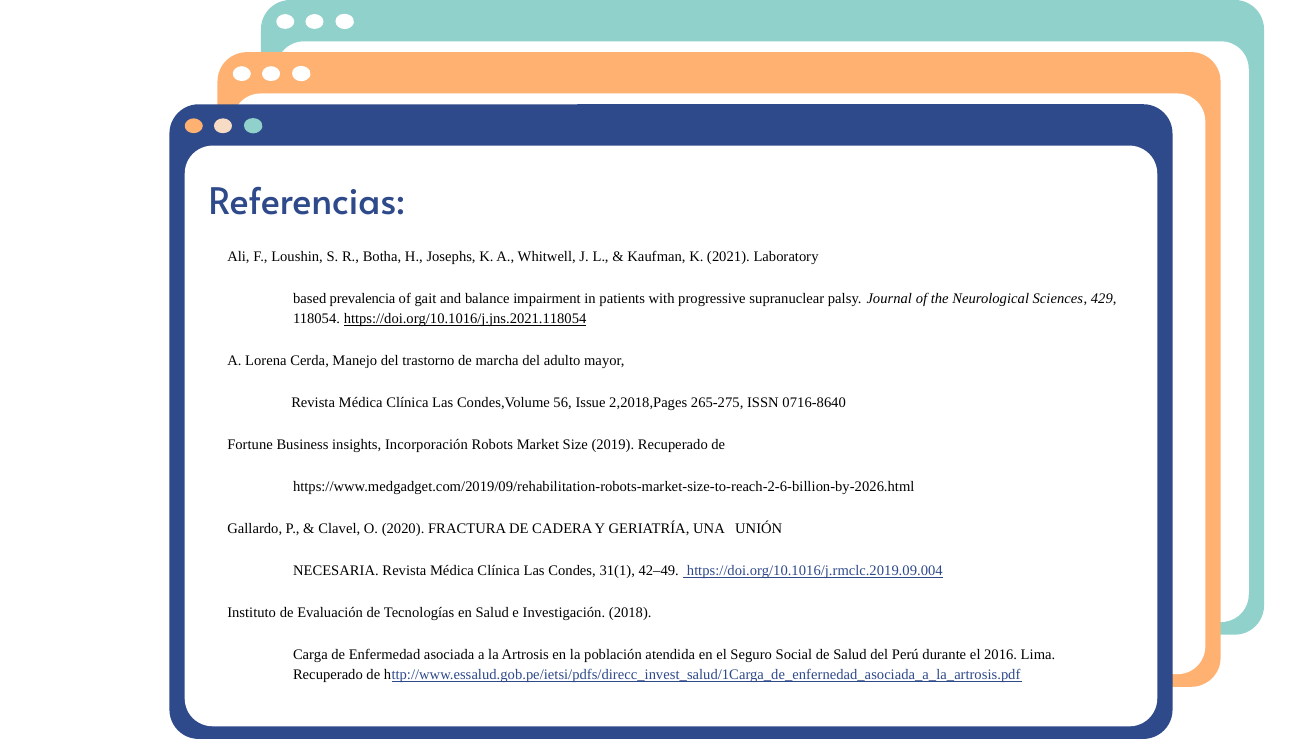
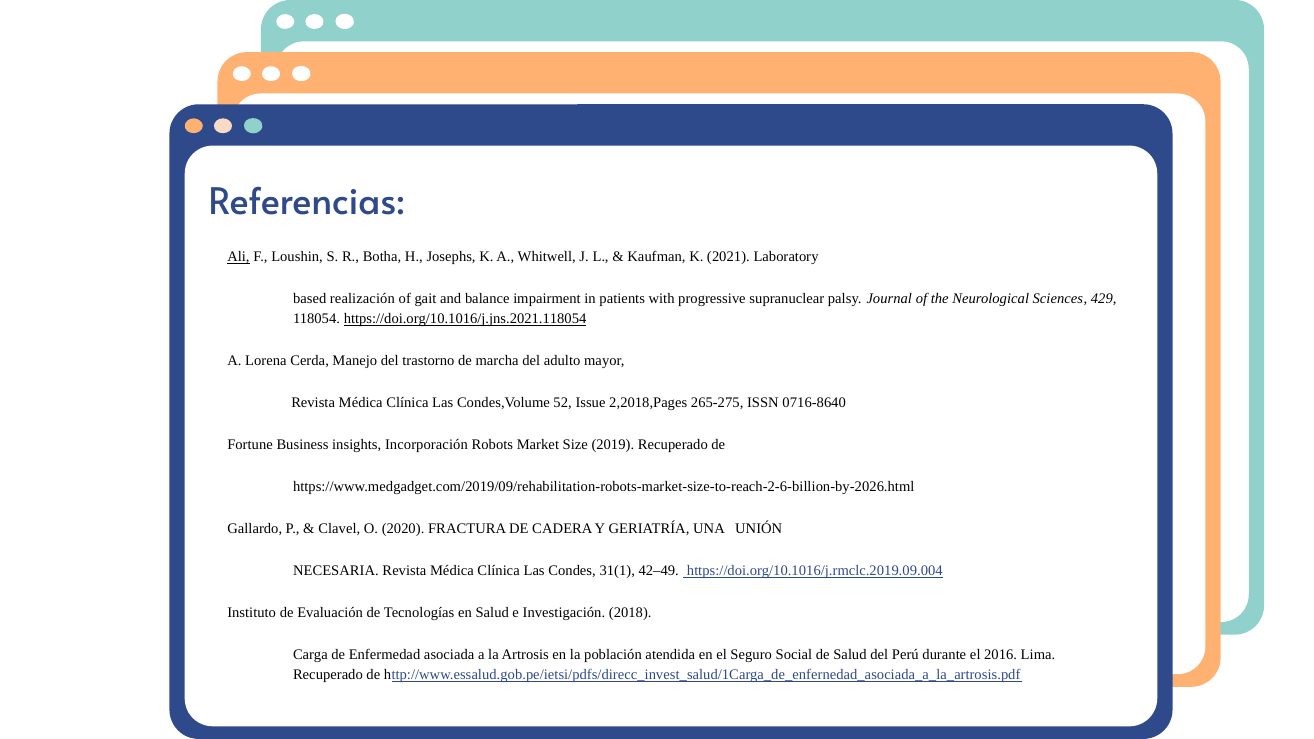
Ali underline: none -> present
prevalencia: prevalencia -> realización
56: 56 -> 52
